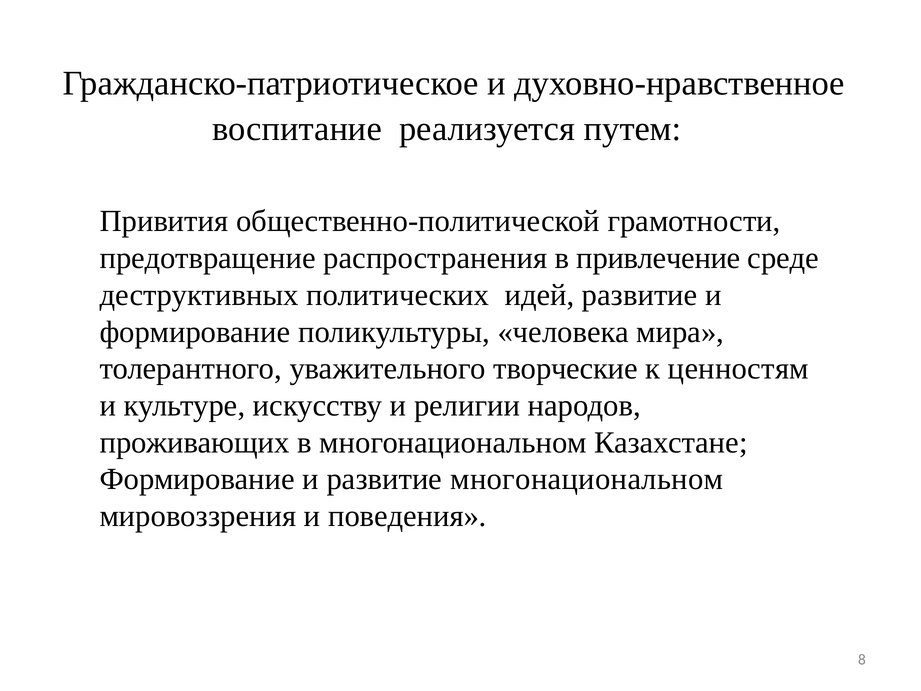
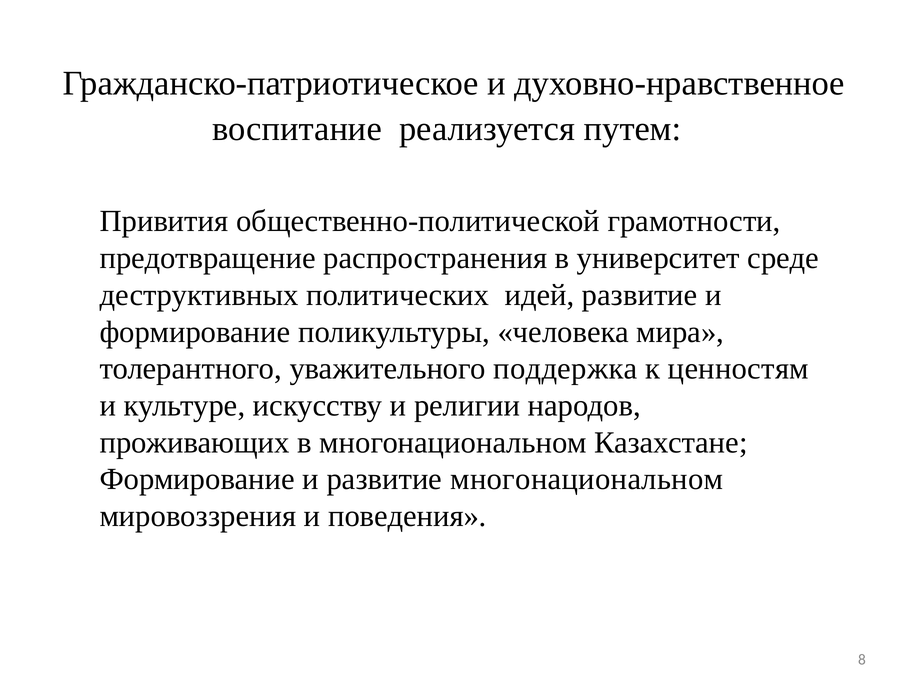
привлечение: привлечение -> университет
творческие: творческие -> поддержка
